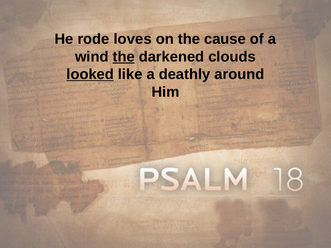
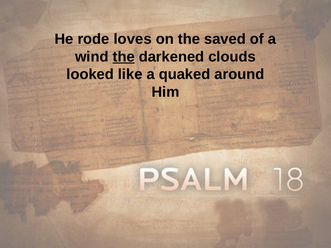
cause: cause -> saved
looked underline: present -> none
deathly: deathly -> quaked
